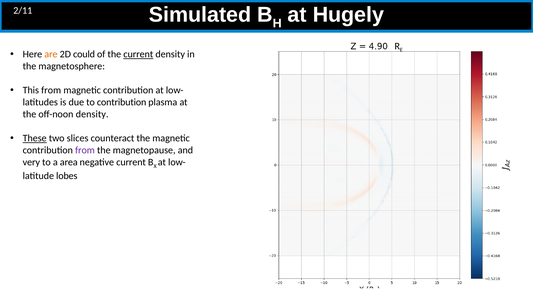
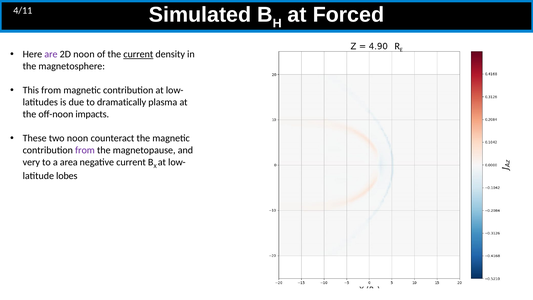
Hugely: Hugely -> Forced
2/11: 2/11 -> 4/11
are colour: orange -> purple
2D could: could -> noon
to contribution: contribution -> dramatically
off-noon density: density -> impacts
These underline: present -> none
two slices: slices -> noon
